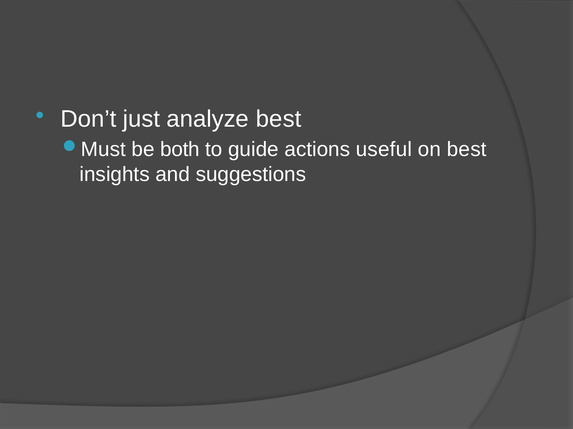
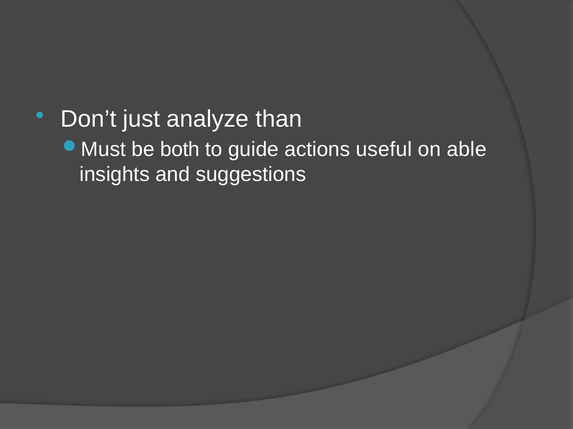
analyze best: best -> than
on best: best -> able
